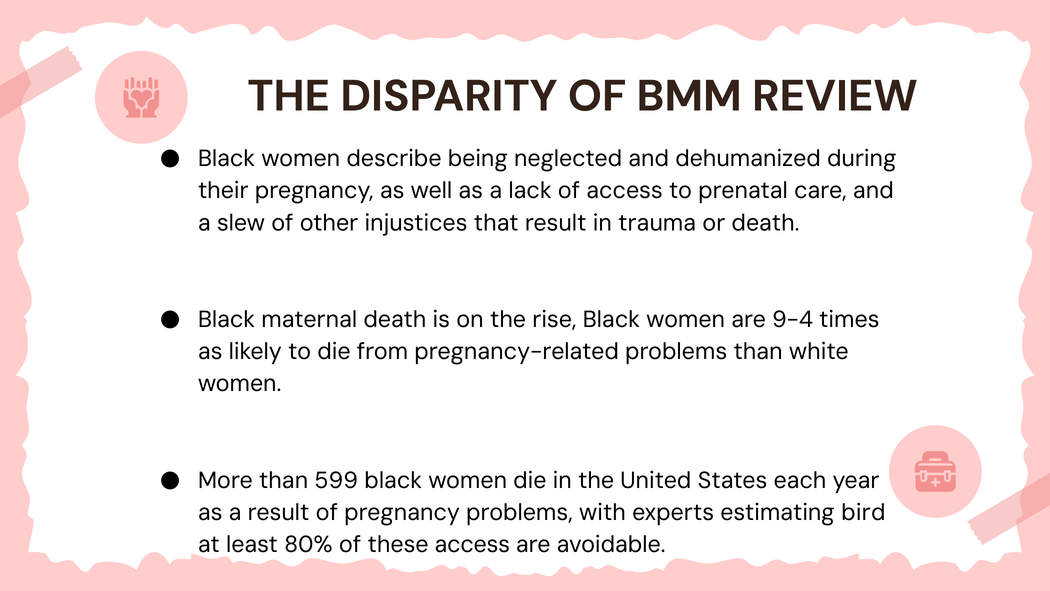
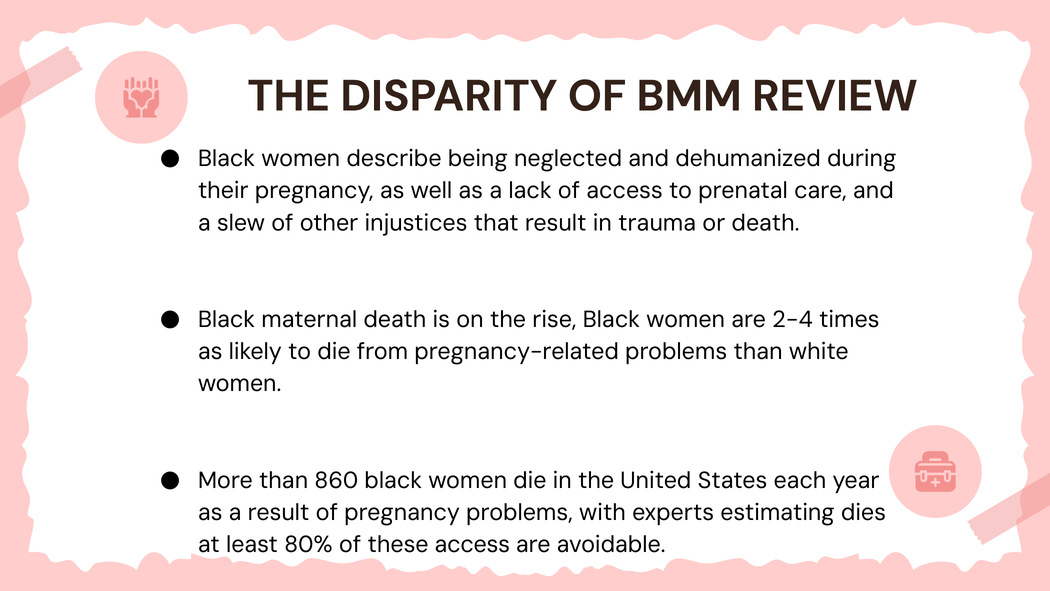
9-4: 9-4 -> 2-4
599: 599 -> 860
bird: bird -> dies
